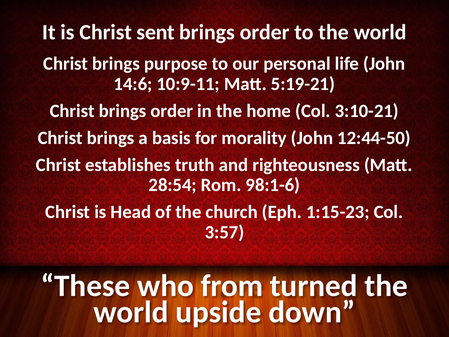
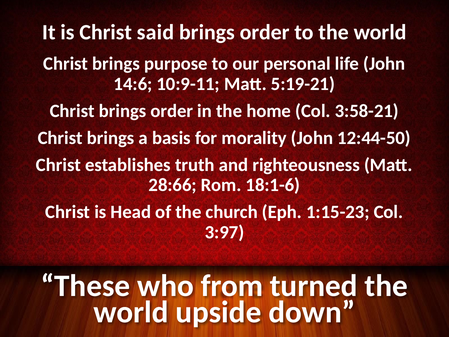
sent: sent -> said
3:10-21: 3:10-21 -> 3:58-21
28:54: 28:54 -> 28:66
98:1-6: 98:1-6 -> 18:1-6
3:57: 3:57 -> 3:97
